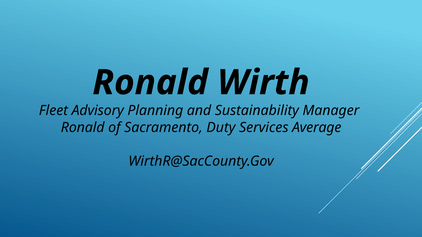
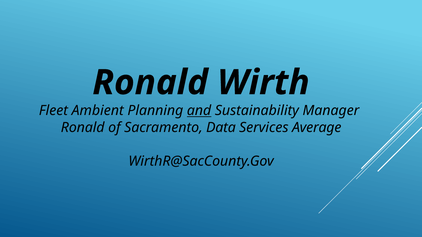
Advisory: Advisory -> Ambient
and underline: none -> present
Duty: Duty -> Data
